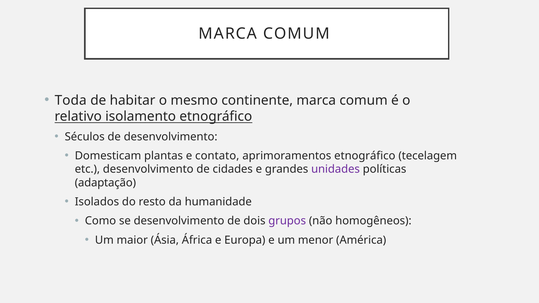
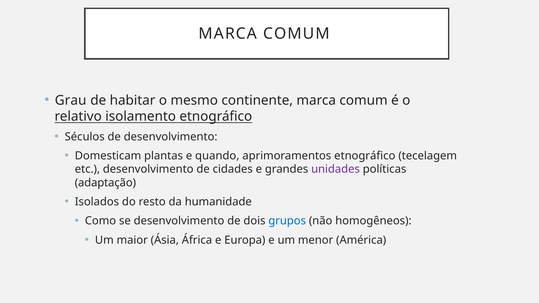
Toda: Toda -> Grau
contato: contato -> quando
grupos colour: purple -> blue
